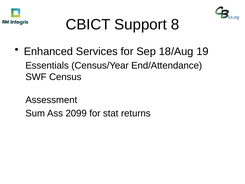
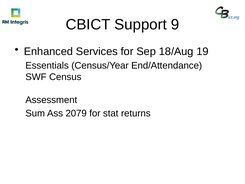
8: 8 -> 9
2099: 2099 -> 2079
